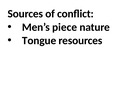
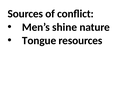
piece: piece -> shine
